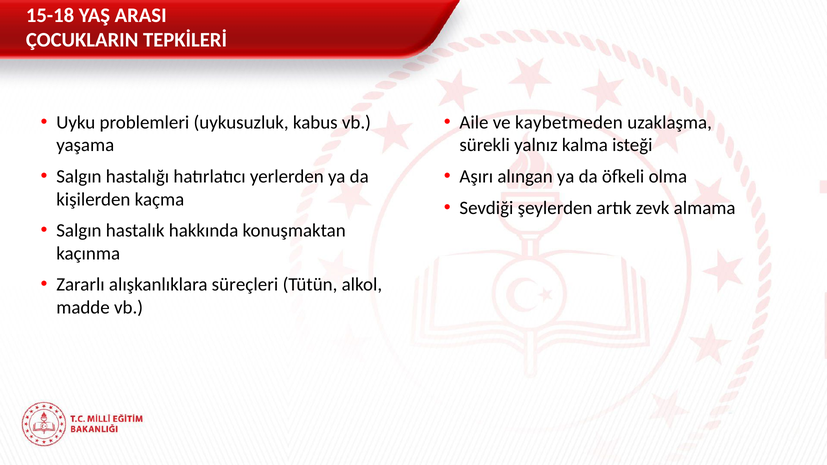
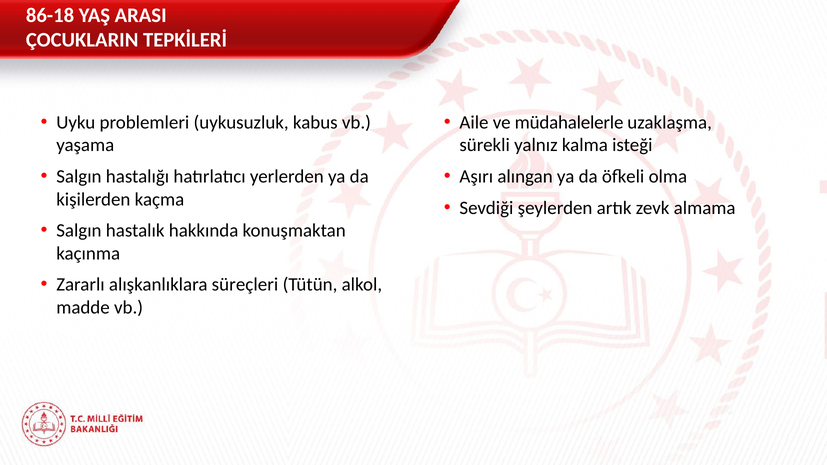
15-18: 15-18 -> 86-18
kaybetmeden: kaybetmeden -> müdahalelerle
